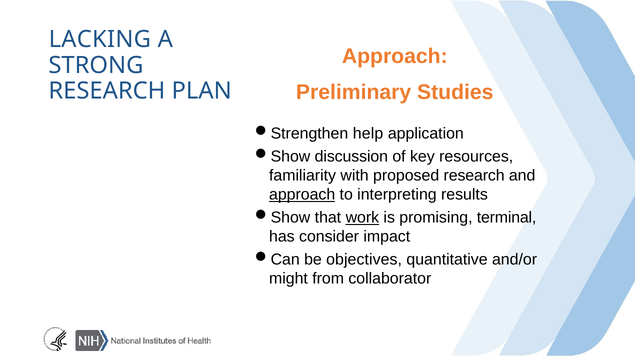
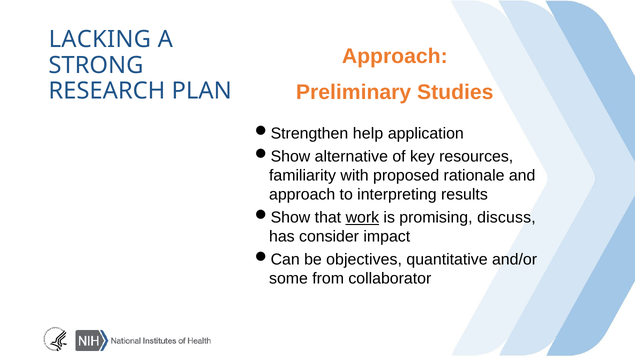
discussion: discussion -> alternative
proposed research: research -> rationale
approach at (302, 195) underline: present -> none
terminal: terminal -> discuss
might: might -> some
